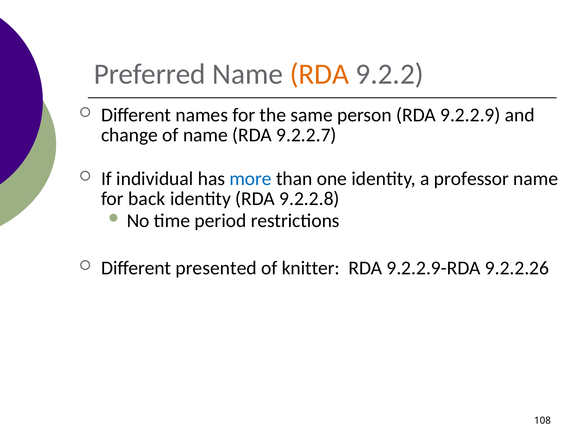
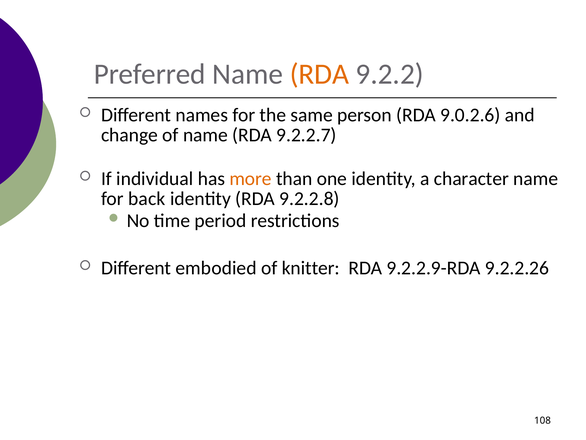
9.2.2.9: 9.2.2.9 -> 9.0.2.6
more colour: blue -> orange
professor: professor -> character
presented: presented -> embodied
